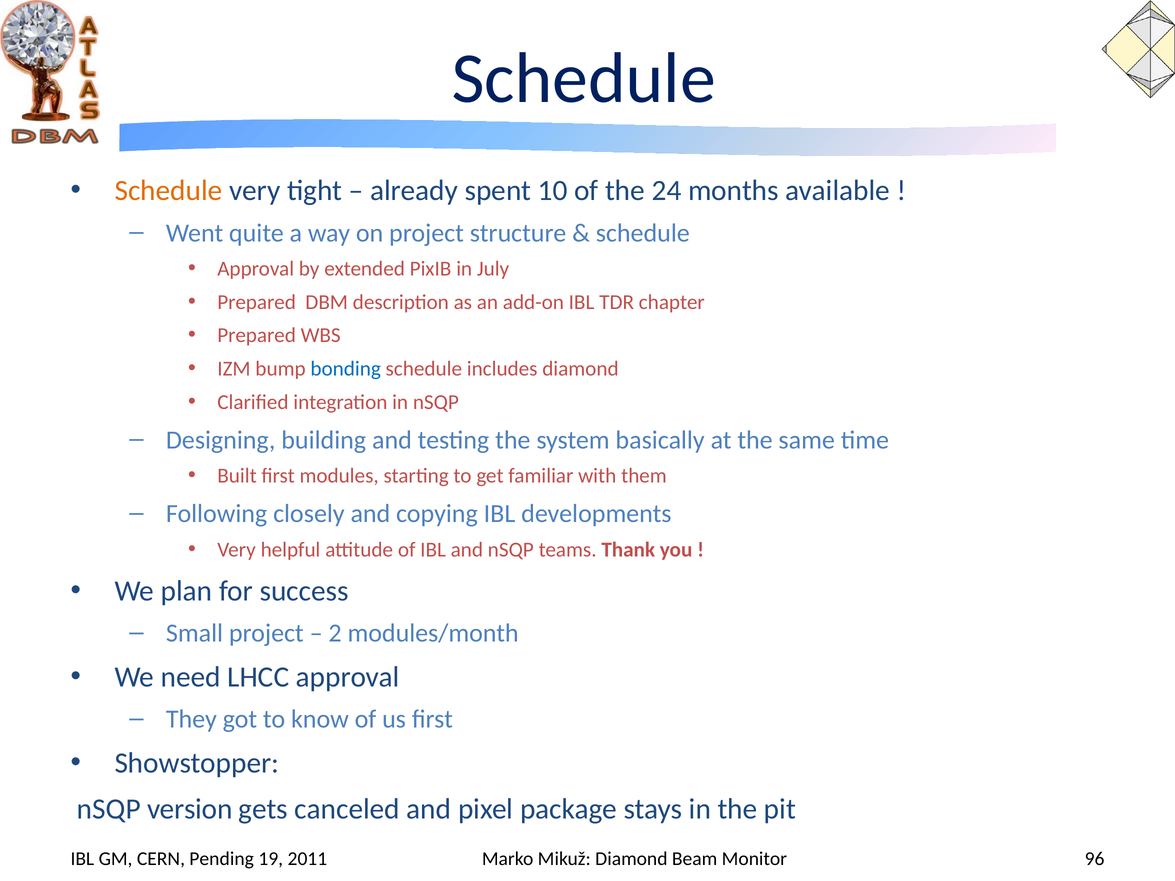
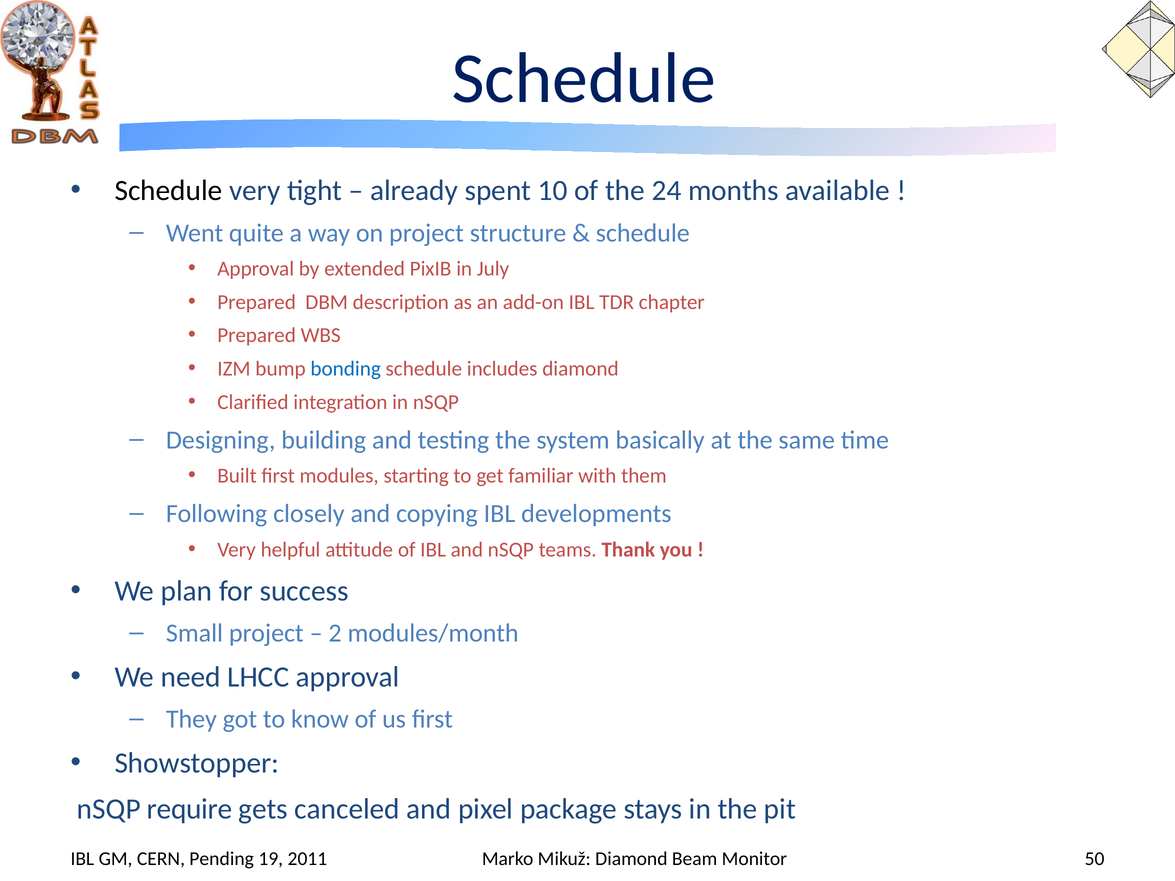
Schedule at (169, 191) colour: orange -> black
version: version -> require
96: 96 -> 50
